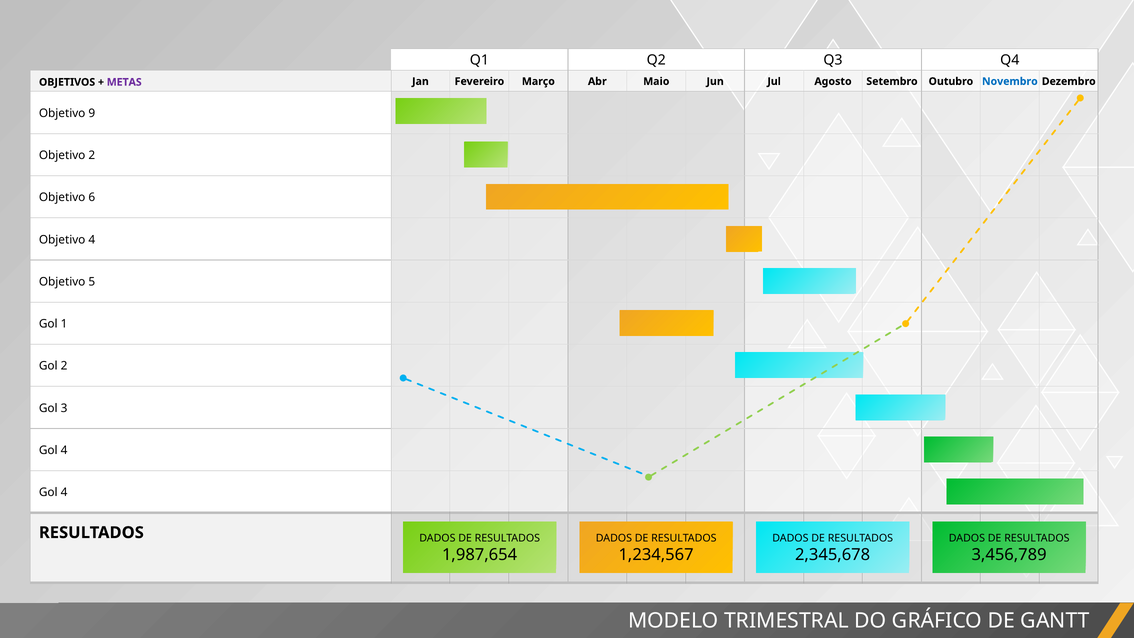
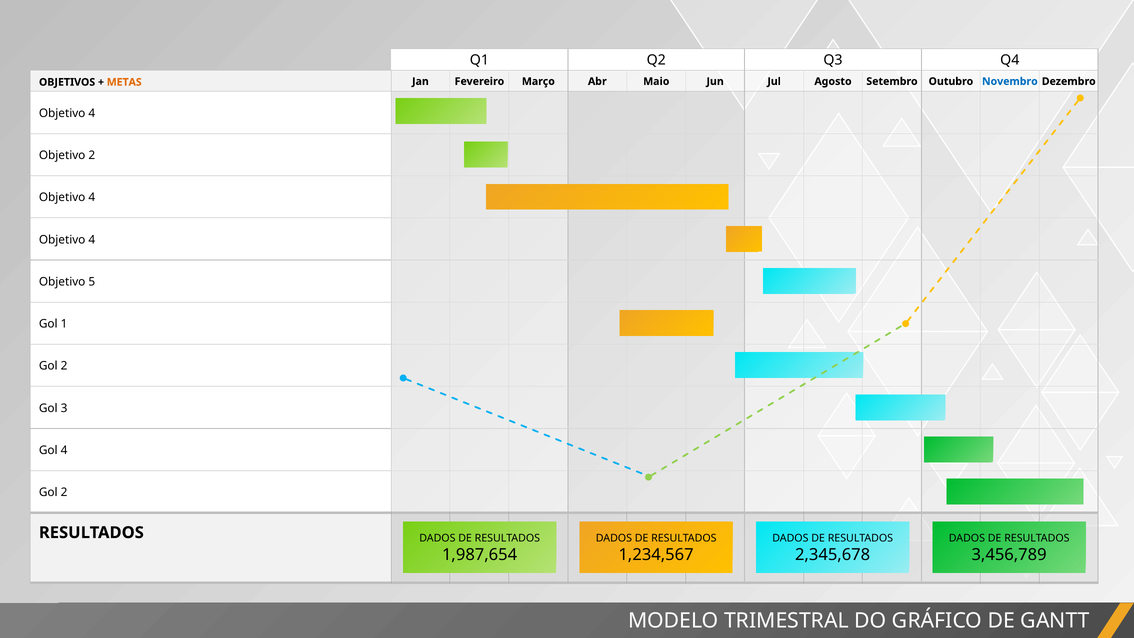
METAS colour: purple -> orange
9 at (92, 113): 9 -> 4
6 at (92, 197): 6 -> 4
4 at (64, 492): 4 -> 2
